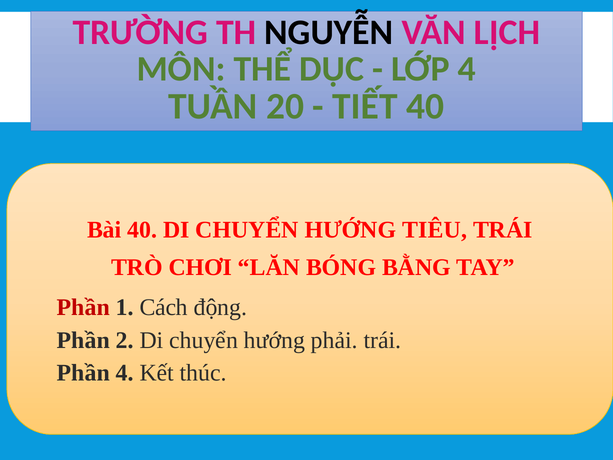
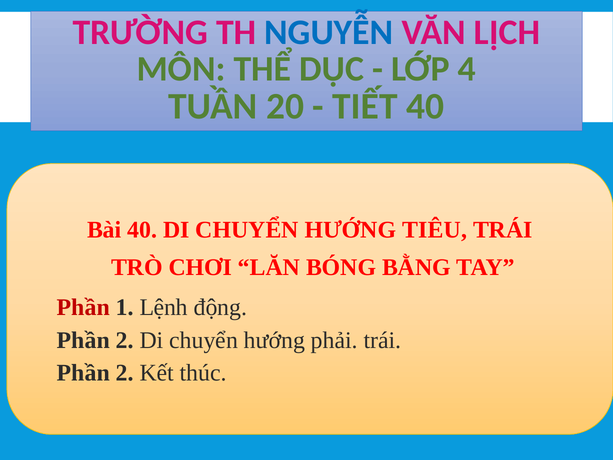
NGUYỄN colour: black -> blue
Cách: Cách -> Lệnh
4 at (125, 373): 4 -> 2
